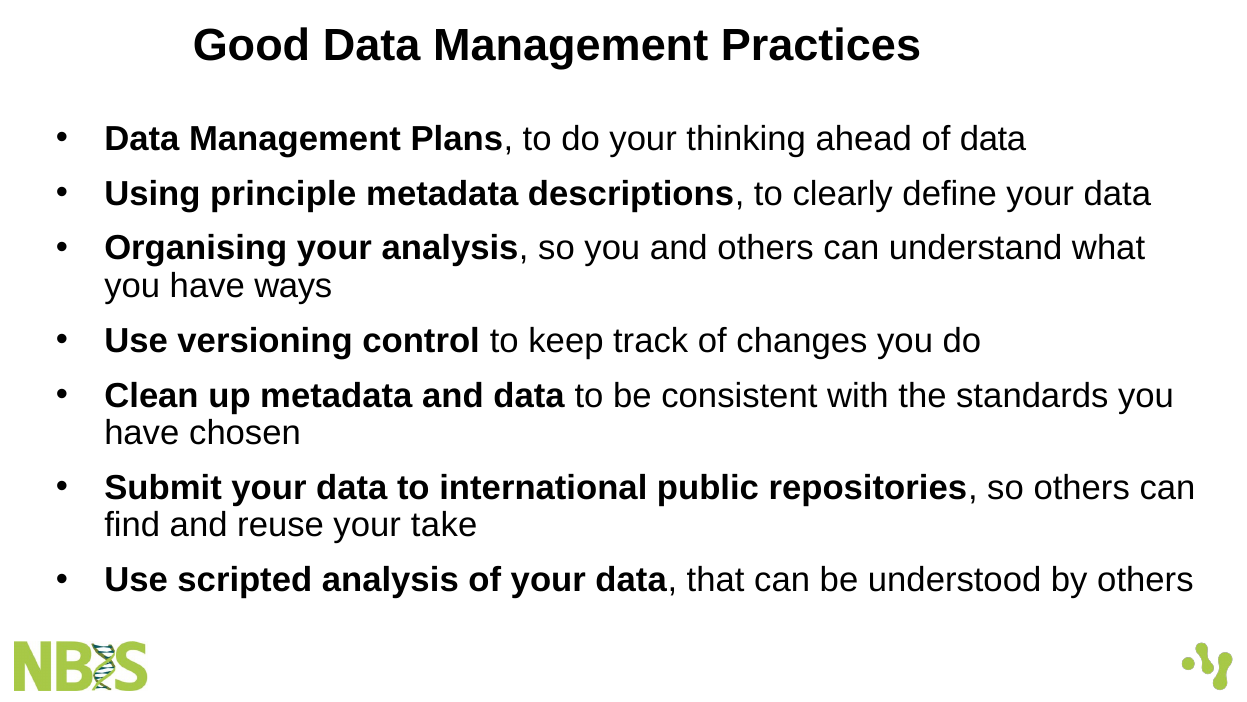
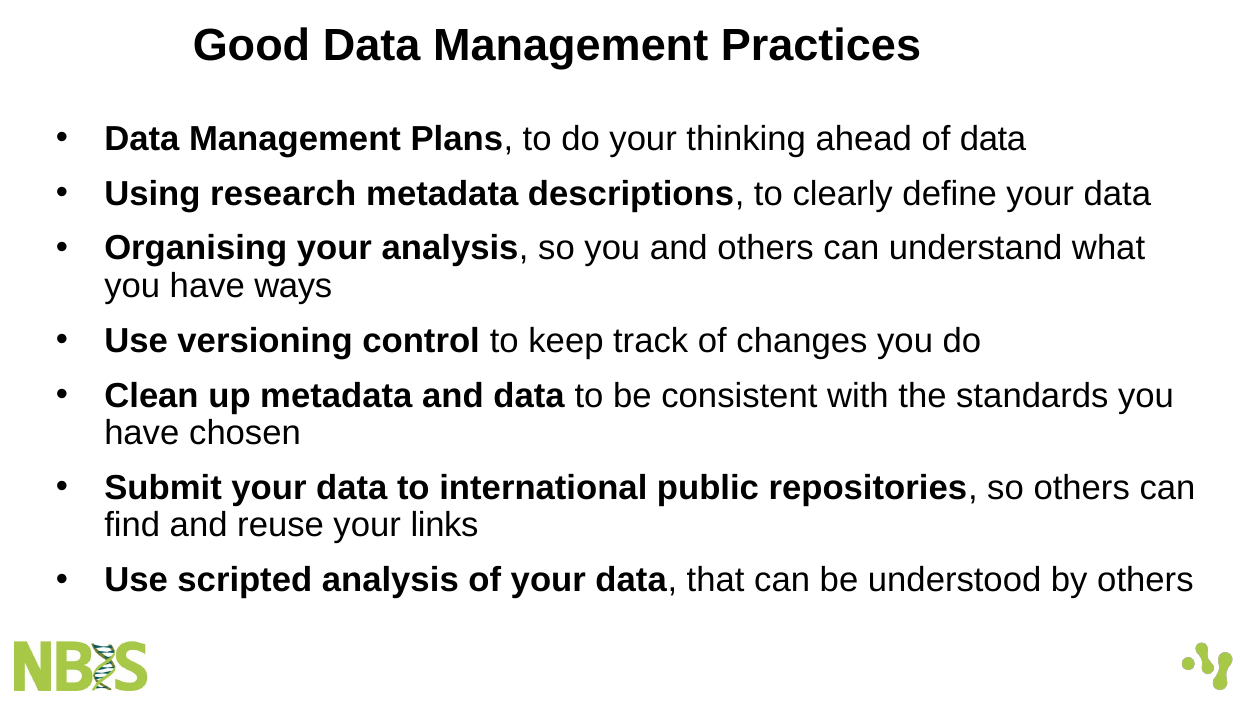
principle: principle -> research
take: take -> links
